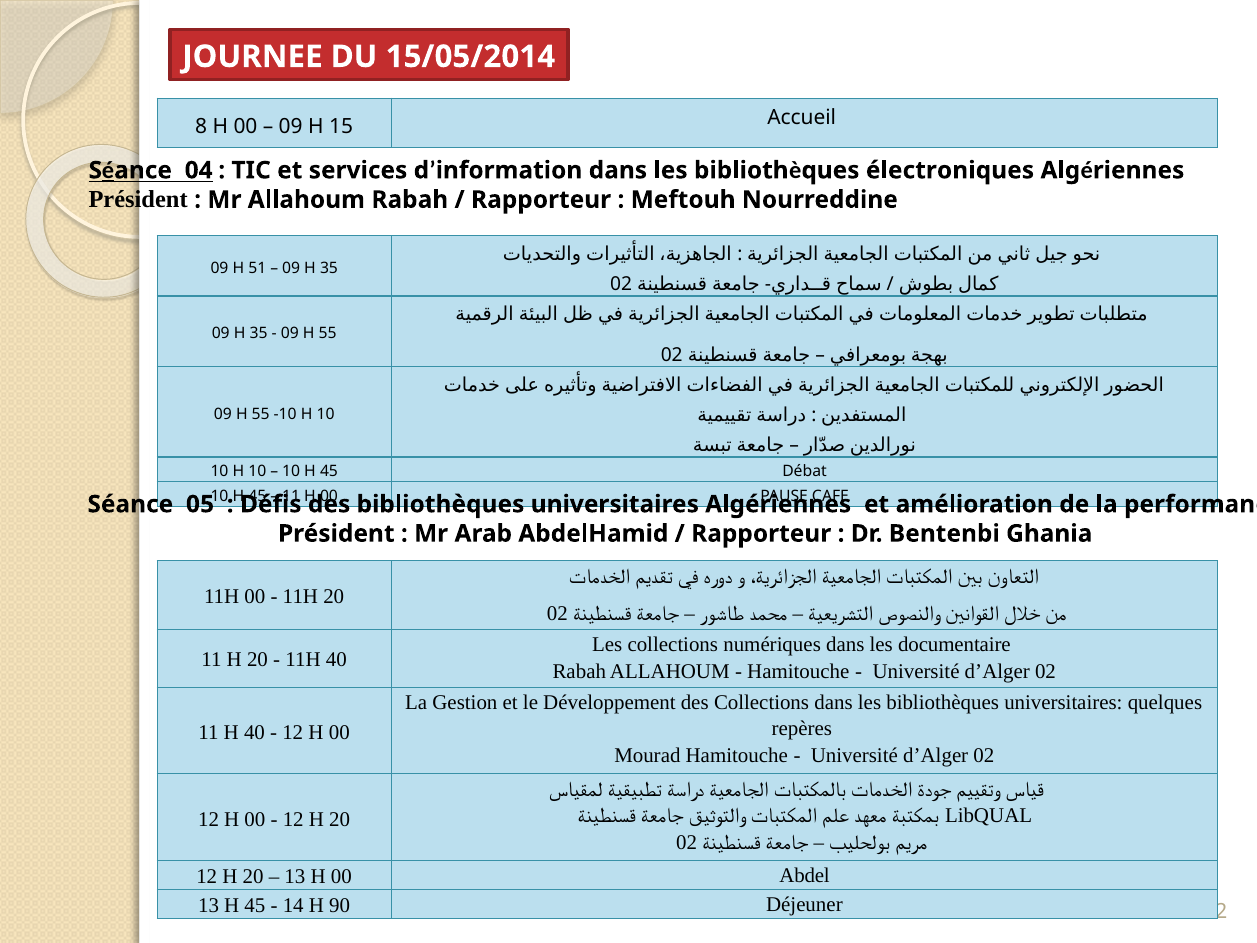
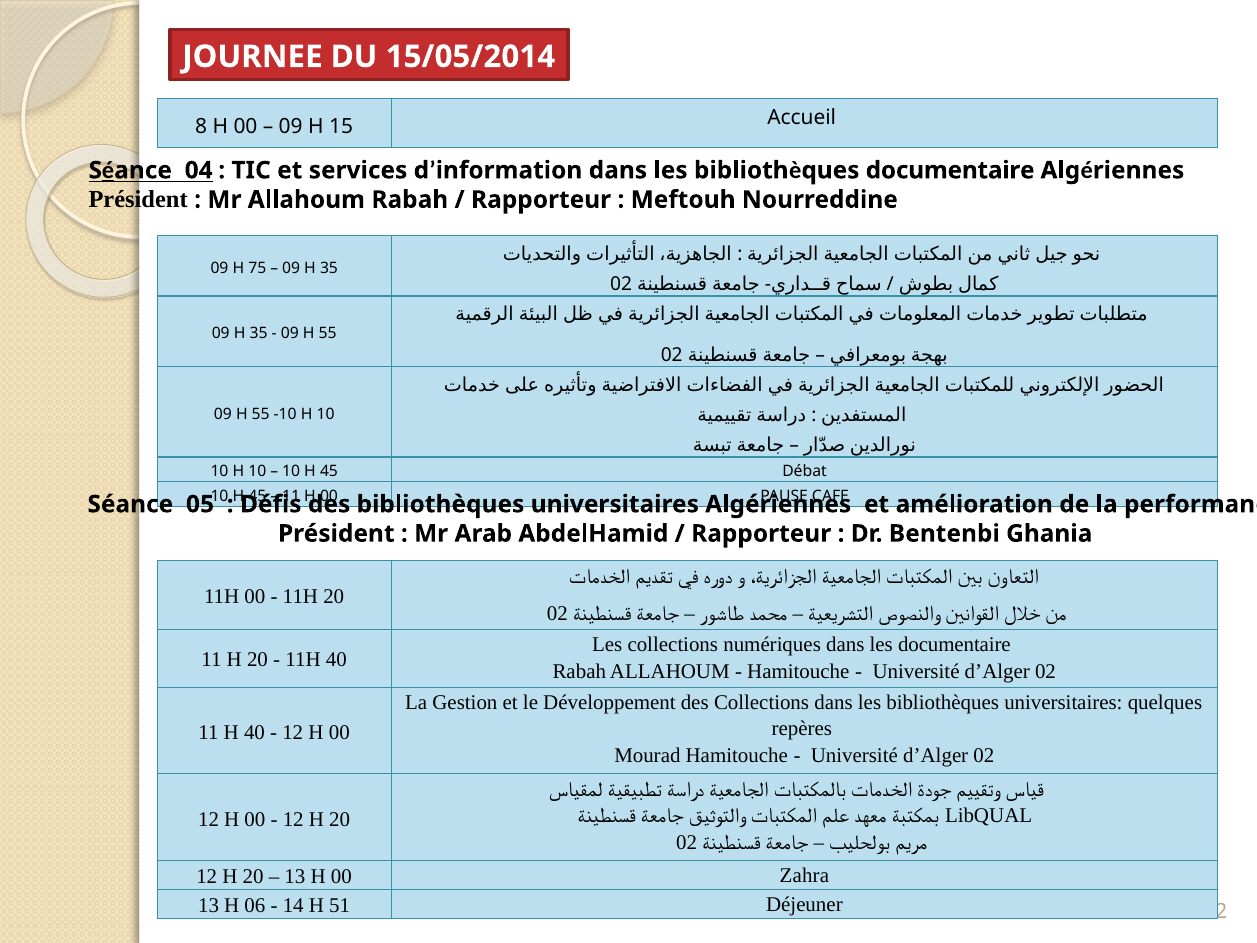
électroniques at (950, 170): électroniques -> documentaire
51: 51 -> 75
Abdel: Abdel -> Zahra
13 H 45: 45 -> 06
90: 90 -> 51
